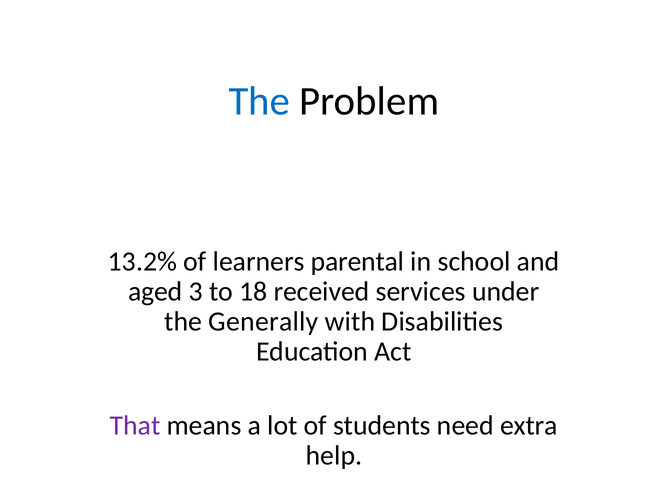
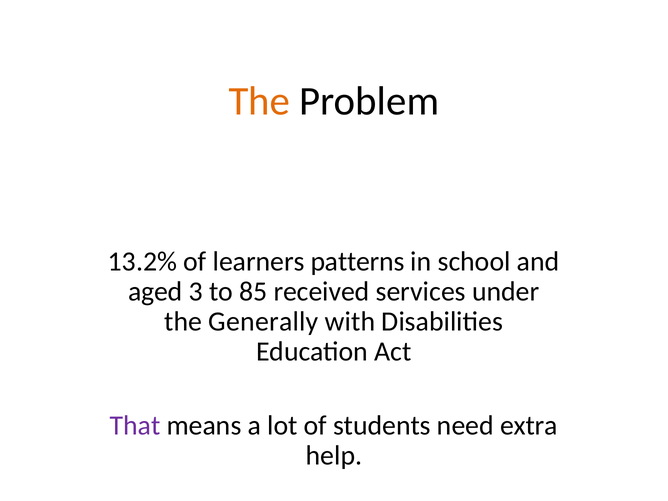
The at (259, 101) colour: blue -> orange
parental: parental -> patterns
18: 18 -> 85
